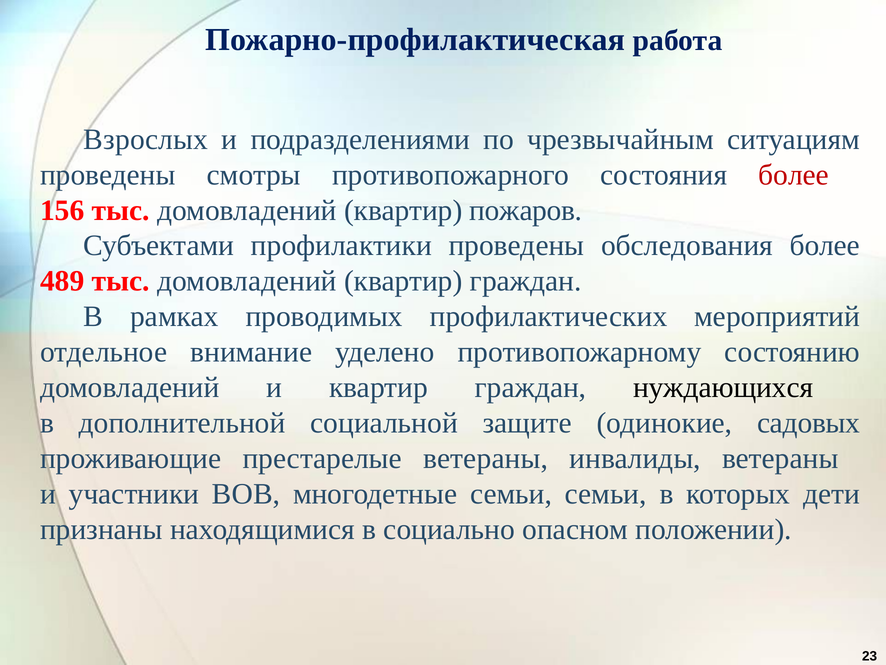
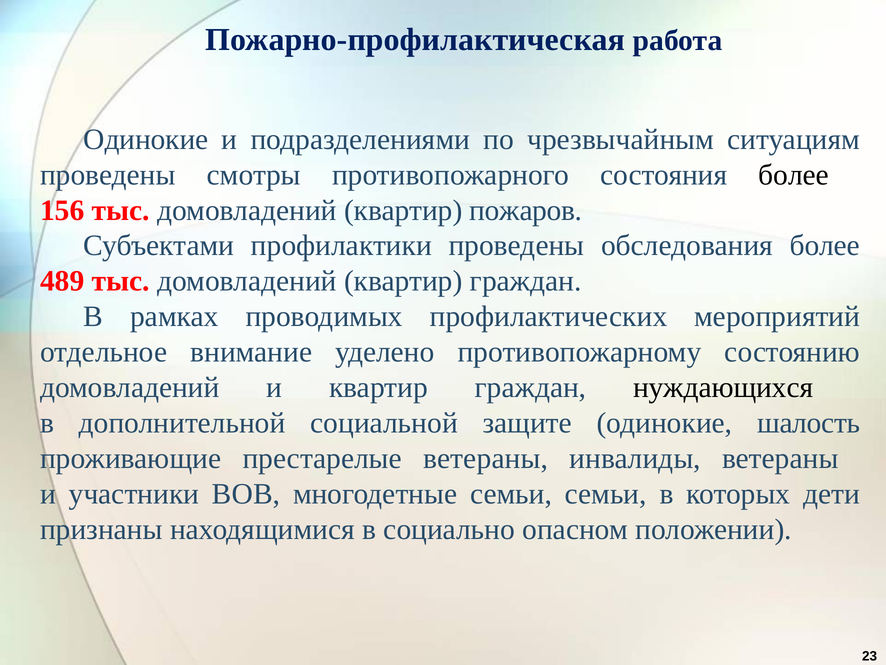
Взрослых at (146, 139): Взрослых -> Одинокие
более at (794, 175) colour: red -> black
садовых: садовых -> шалость
